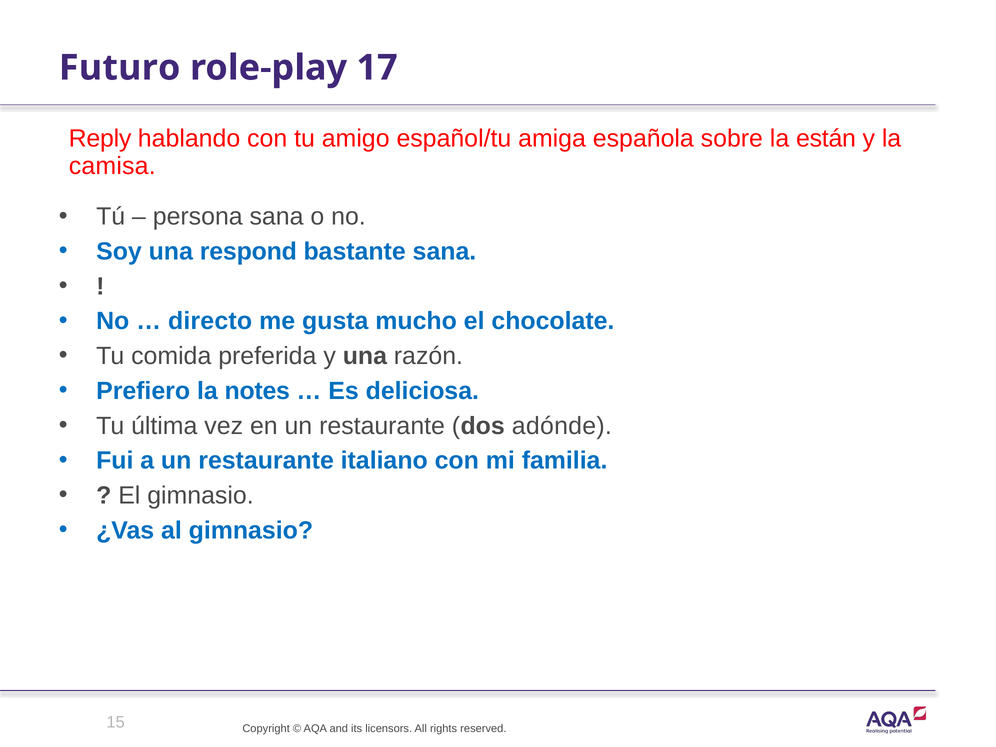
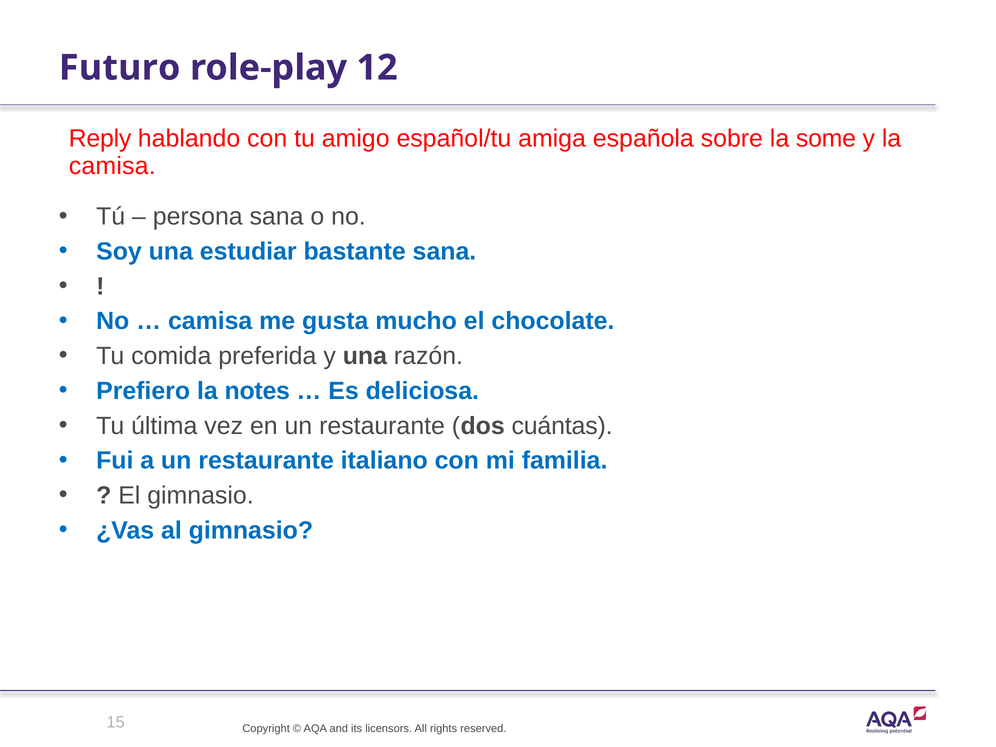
17: 17 -> 12
están: están -> some
respond: respond -> estudiar
directo at (210, 321): directo -> camisa
adónde: adónde -> cuántas
